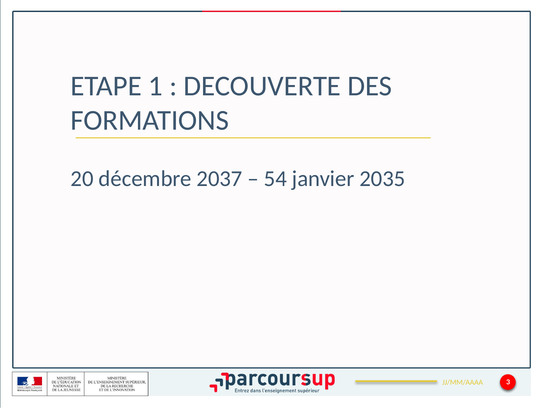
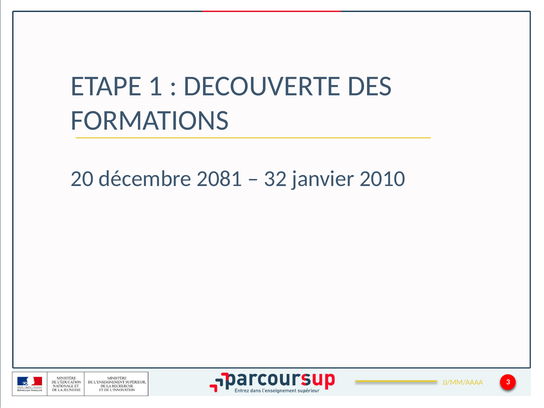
2037: 2037 -> 2081
54: 54 -> 32
2035: 2035 -> 2010
